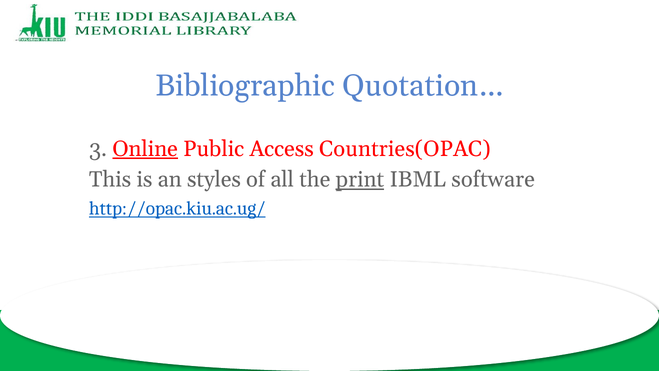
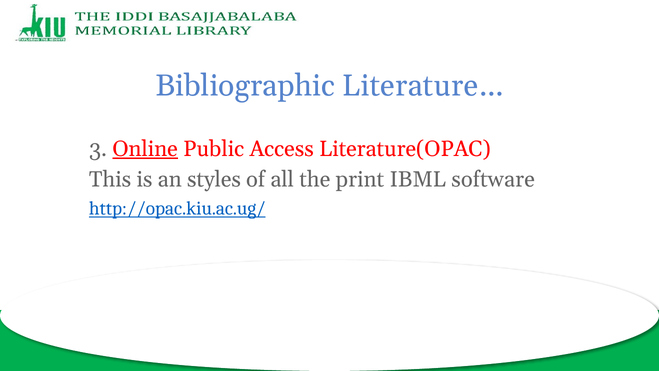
Quotation…: Quotation… -> Literature…
Countries(OPAC: Countries(OPAC -> Literature(OPAC
print underline: present -> none
